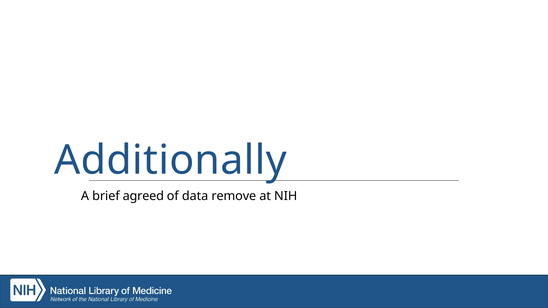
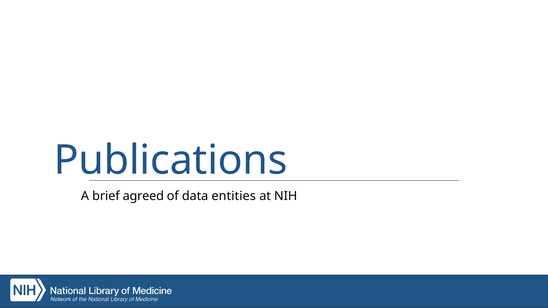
Additionally: Additionally -> Publications
remove: remove -> entities
